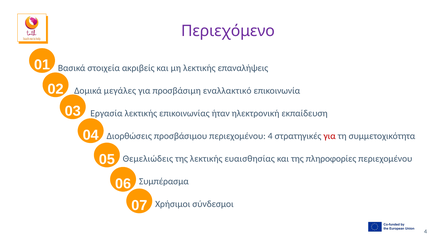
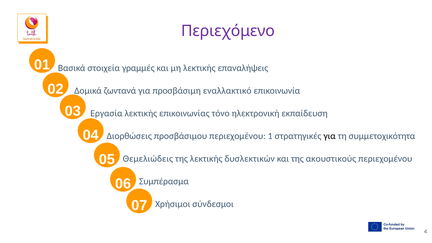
ακριβείς: ακριβείς -> γραμμές
μεγάλες: μεγάλες -> ζωντανά
ήταν: ήταν -> τόνο
περιεχομένου 4: 4 -> 1
για at (330, 136) colour: red -> black
ευαισθησίας: ευαισθησίας -> δυσλεκτικών
πληροφορίες: πληροφορίες -> ακουστικούς
